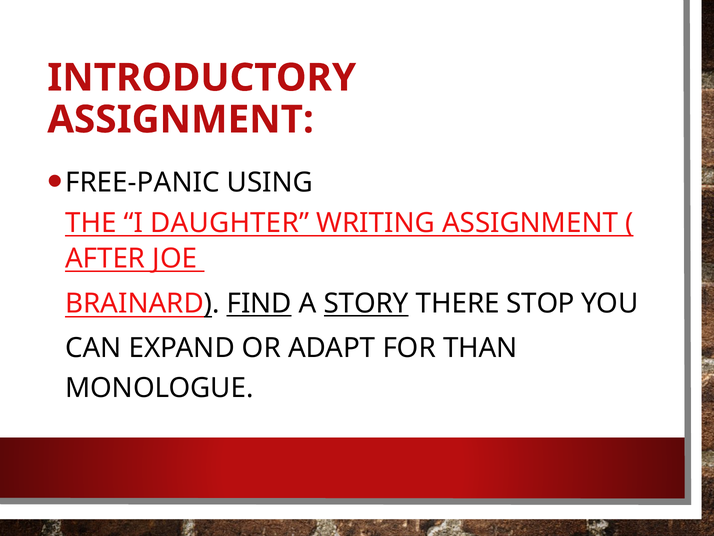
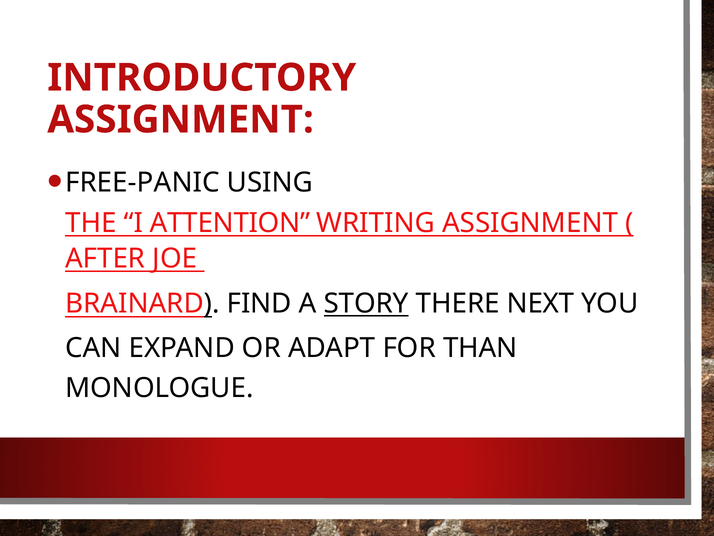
DAUGHTER: DAUGHTER -> ATTENTION
FIND underline: present -> none
STOP: STOP -> NEXT
